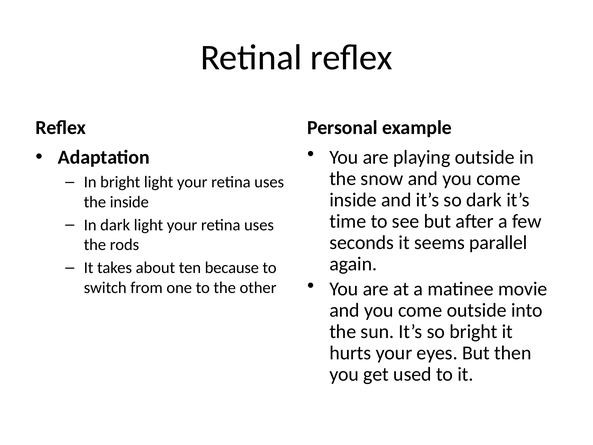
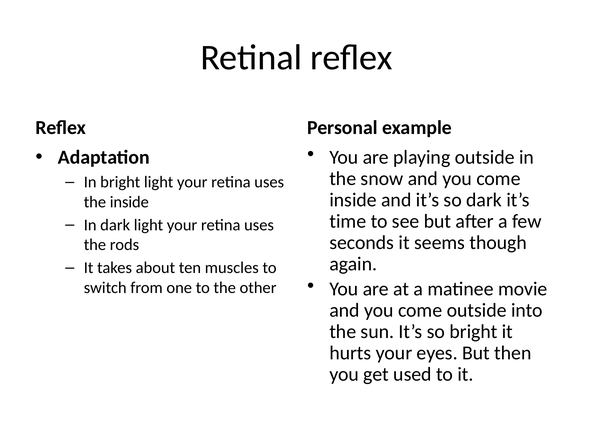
parallel: parallel -> though
because: because -> muscles
